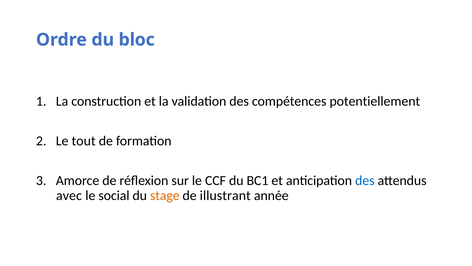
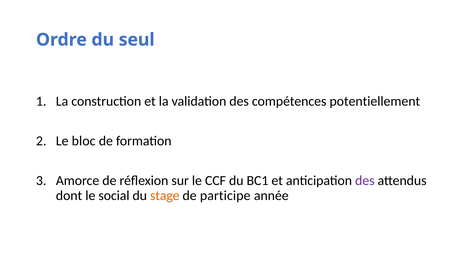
bloc: bloc -> seul
tout: tout -> bloc
des at (365, 180) colour: blue -> purple
avec: avec -> dont
illustrant: illustrant -> participe
